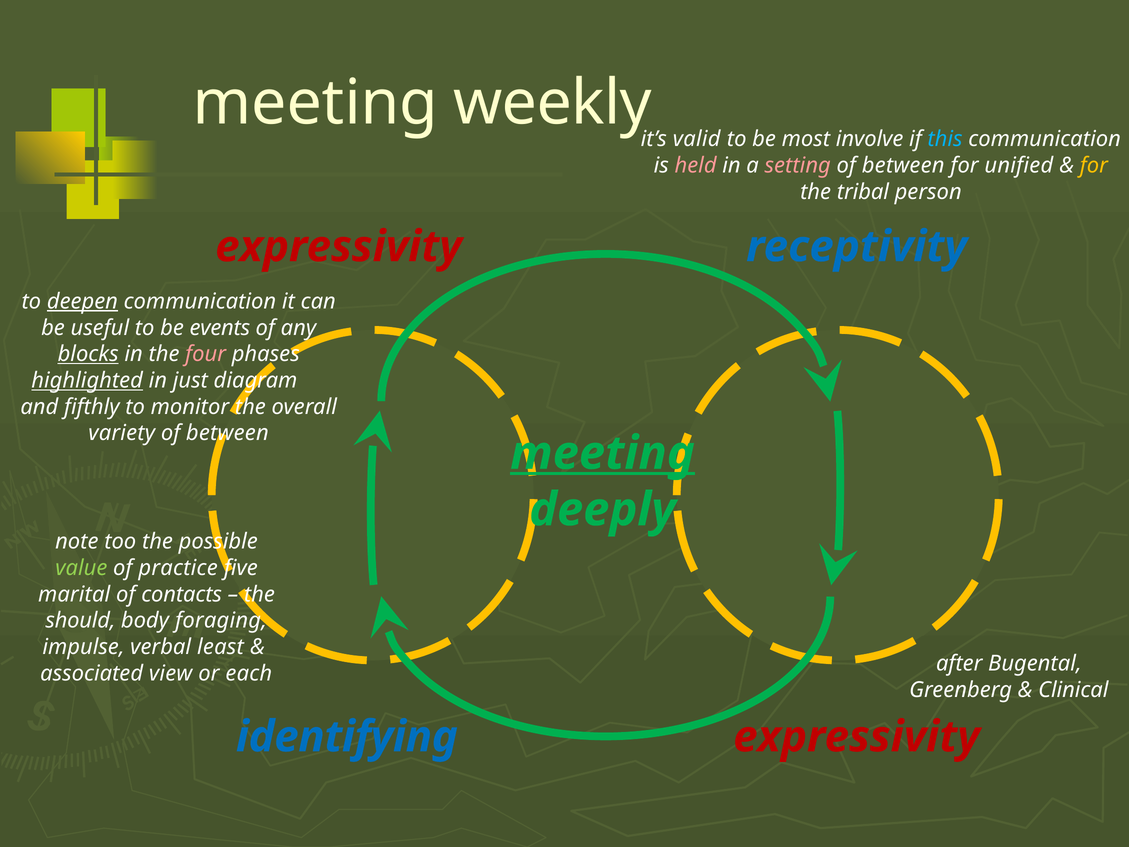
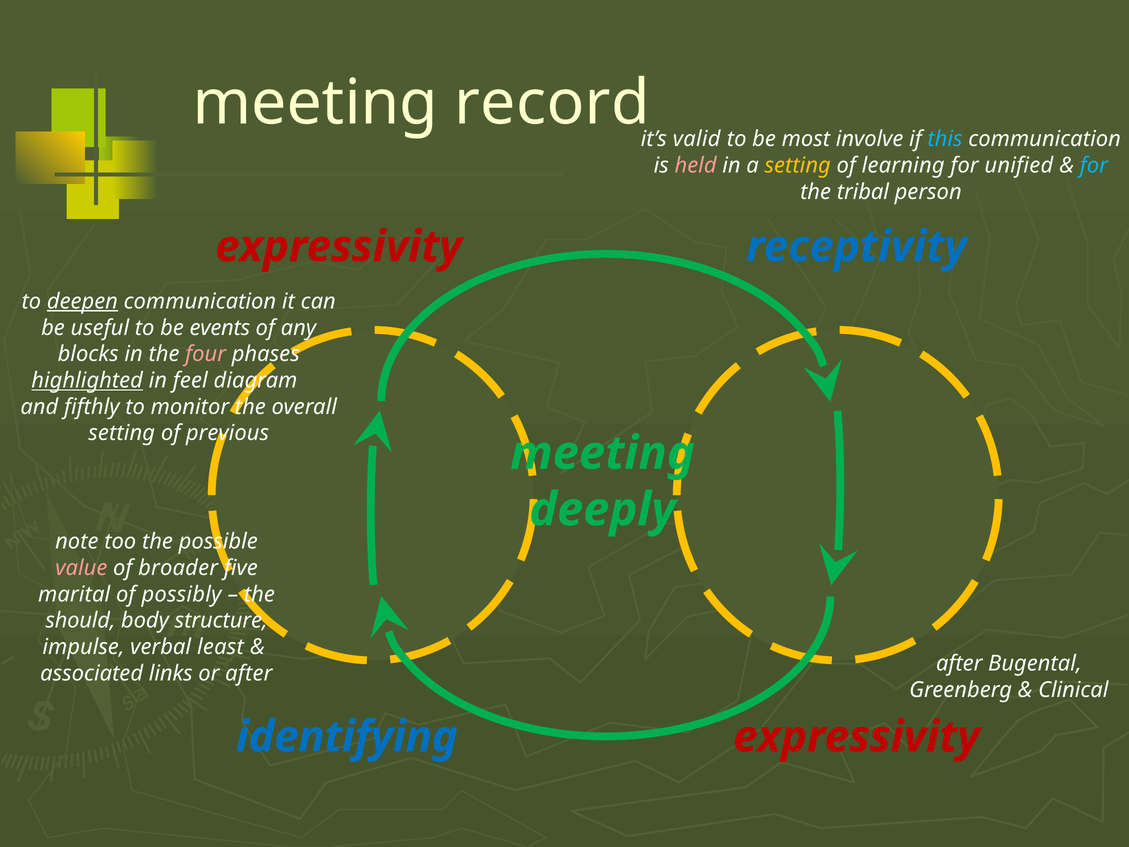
weekly: weekly -> record
setting at (798, 165) colour: pink -> yellow
between at (903, 165): between -> learning
for at (1094, 165) colour: yellow -> light blue
blocks underline: present -> none
just: just -> feel
variety at (122, 433): variety -> setting
between at (227, 433): between -> previous
meeting at (603, 453) underline: present -> none
value colour: light green -> pink
practice: practice -> broader
contacts: contacts -> possibly
foraging: foraging -> structure
view: view -> links
or each: each -> after
